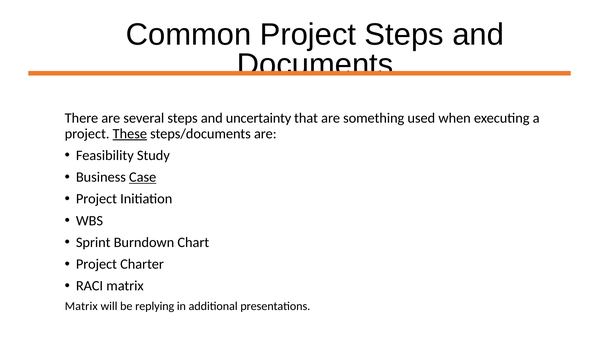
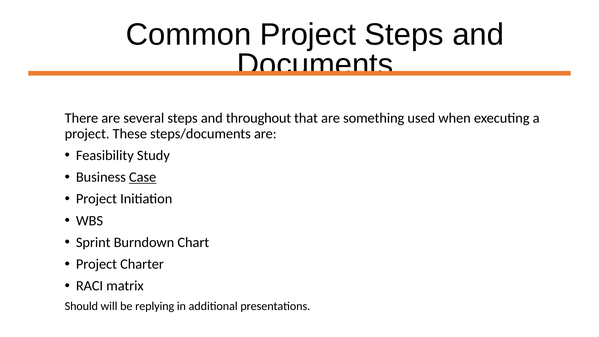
uncertainty: uncertainty -> throughout
These underline: present -> none
Matrix at (81, 306): Matrix -> Should
